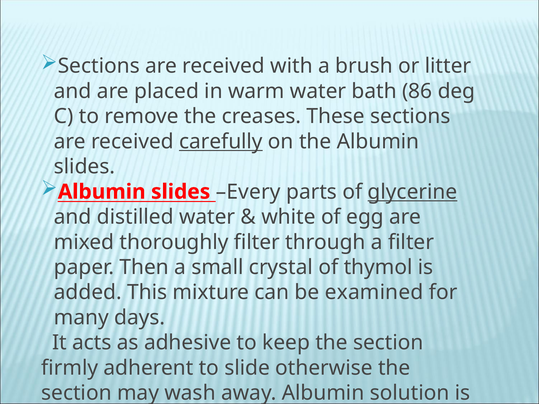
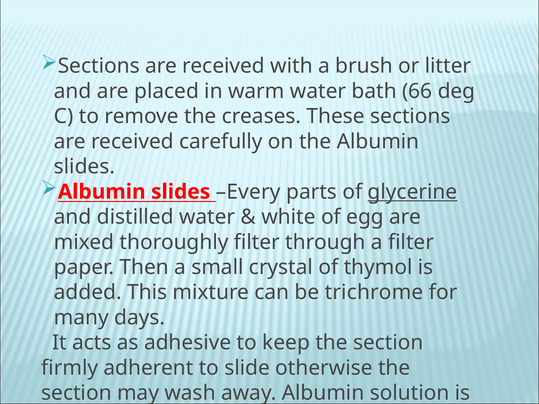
86: 86 -> 66
carefully underline: present -> none
examined: examined -> trichrome
